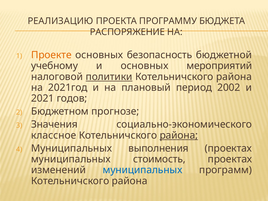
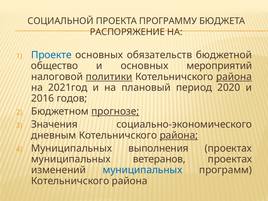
РЕАЛИЗАЦИЮ: РЕАЛИЗАЦИЮ -> СОЦИАЛЬНОЙ
Проекте colour: orange -> blue
безопасность: безопасность -> обязательств
учебному: учебному -> общество
района at (234, 77) underline: none -> present
2002: 2002 -> 2020
2021: 2021 -> 2016
прогнозе underline: none -> present
классное: классное -> дневным
стоимость: стоимость -> ветеранов
